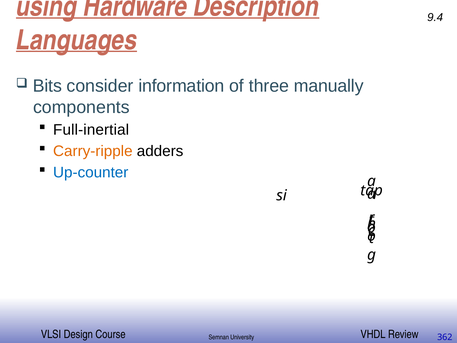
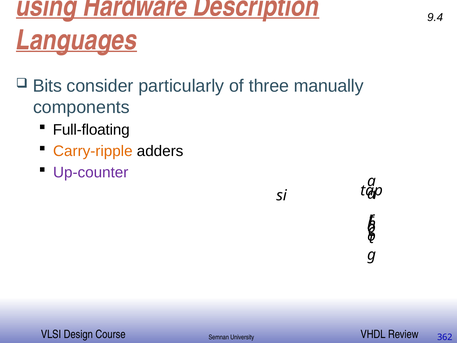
information: information -> particularly
Full-inertial: Full-inertial -> Full-floating
Up-counter colour: blue -> purple
